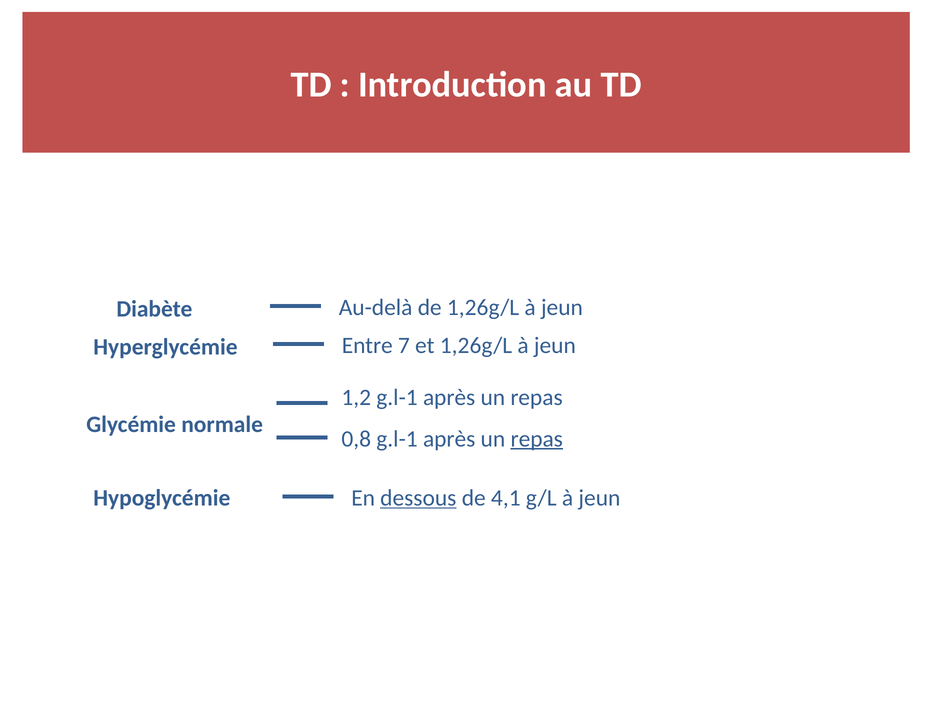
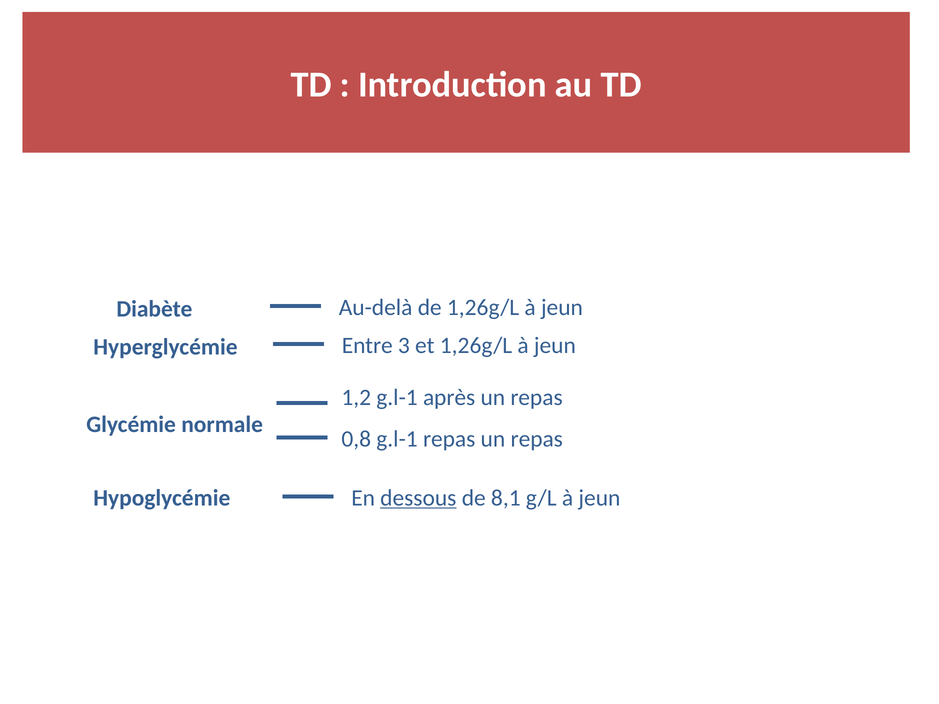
7: 7 -> 3
0,8 g.l-1 après: après -> repas
repas at (537, 439) underline: present -> none
4,1: 4,1 -> 8,1
